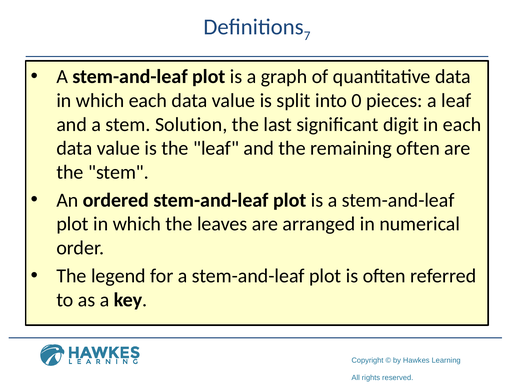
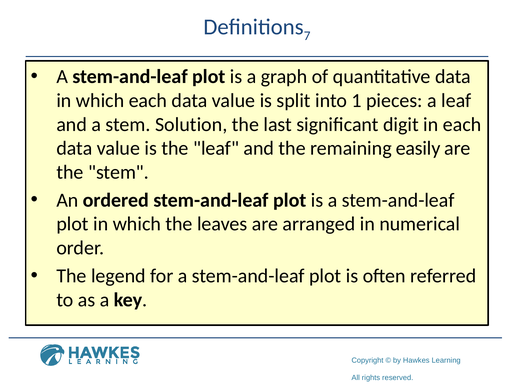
0: 0 -> 1
remaining often: often -> easily
